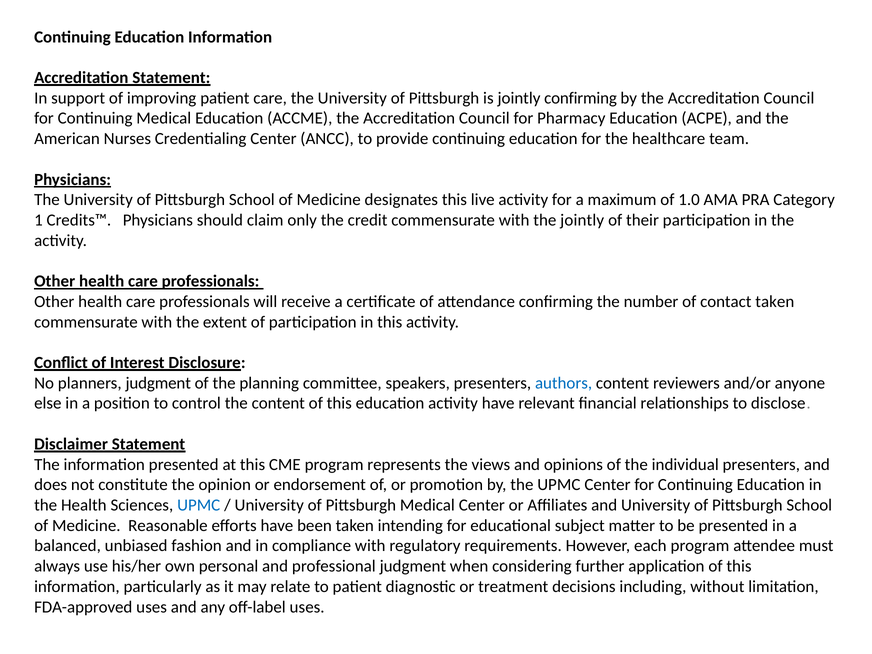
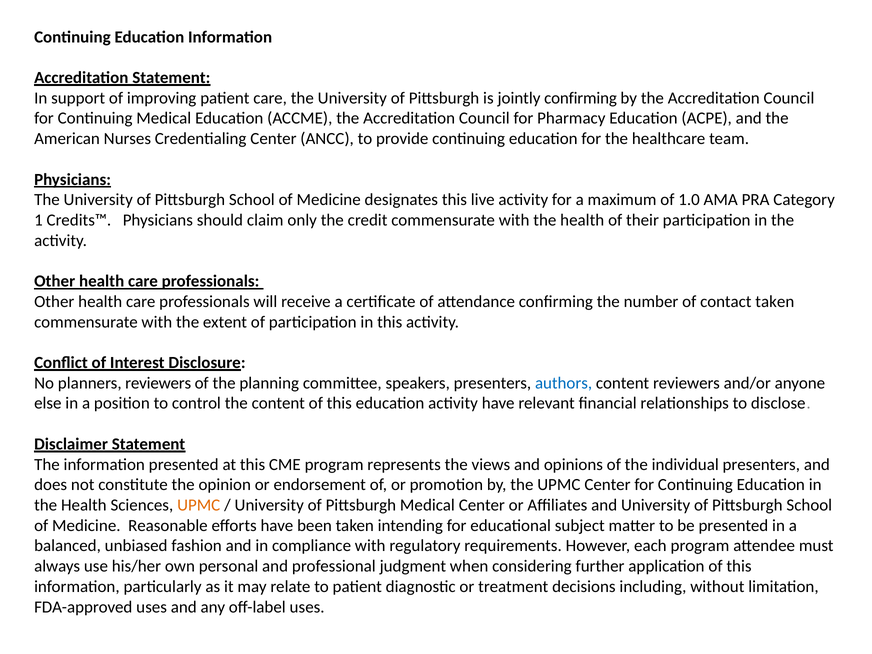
with the jointly: jointly -> health
planners judgment: judgment -> reviewers
UPMC at (199, 505) colour: blue -> orange
